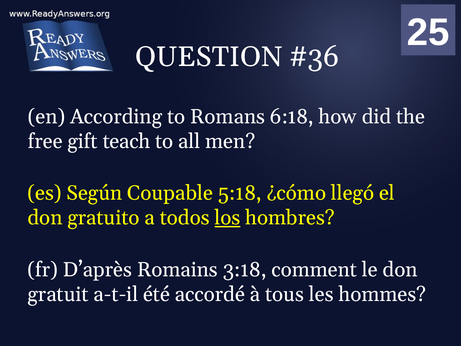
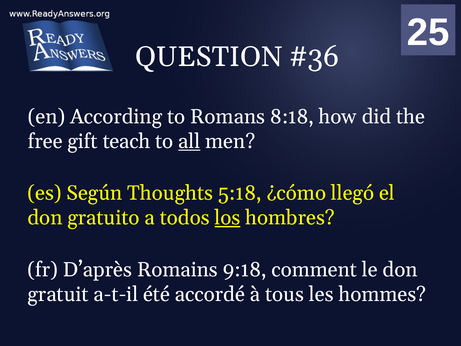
6:18: 6:18 -> 8:18
all underline: none -> present
Coupable: Coupable -> Thoughts
3:18: 3:18 -> 9:18
